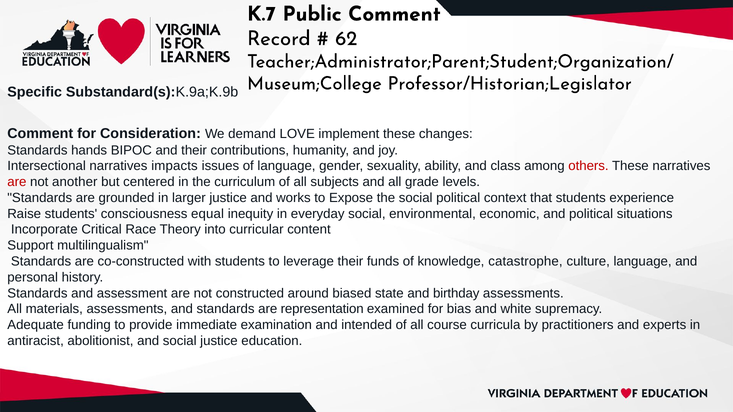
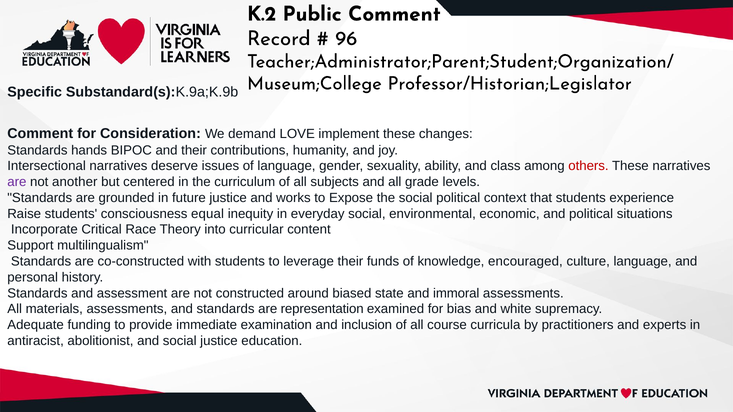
K.7: K.7 -> K.2
62: 62 -> 96
impacts: impacts -> deserve
are at (17, 182) colour: red -> purple
larger: larger -> future
catastrophe: catastrophe -> encouraged
birthday: birthday -> immoral
intended: intended -> inclusion
